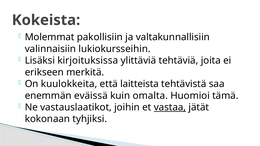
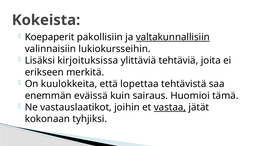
Molemmat: Molemmat -> Koepaperit
valtakunnallisiin underline: none -> present
laitteista: laitteista -> lopettaa
omalta: omalta -> sairaus
